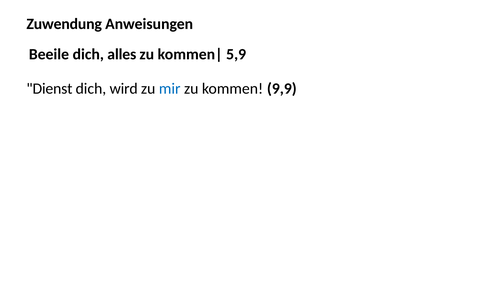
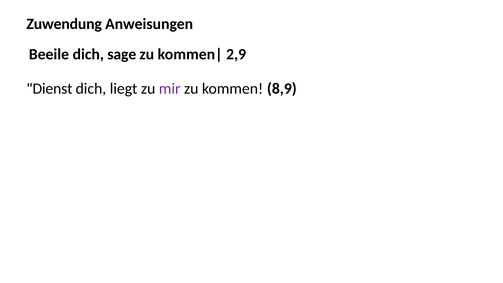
alles: alles -> sage
5,9: 5,9 -> 2,9
wird: wird -> liegt
mir colour: blue -> purple
9,9: 9,9 -> 8,9
